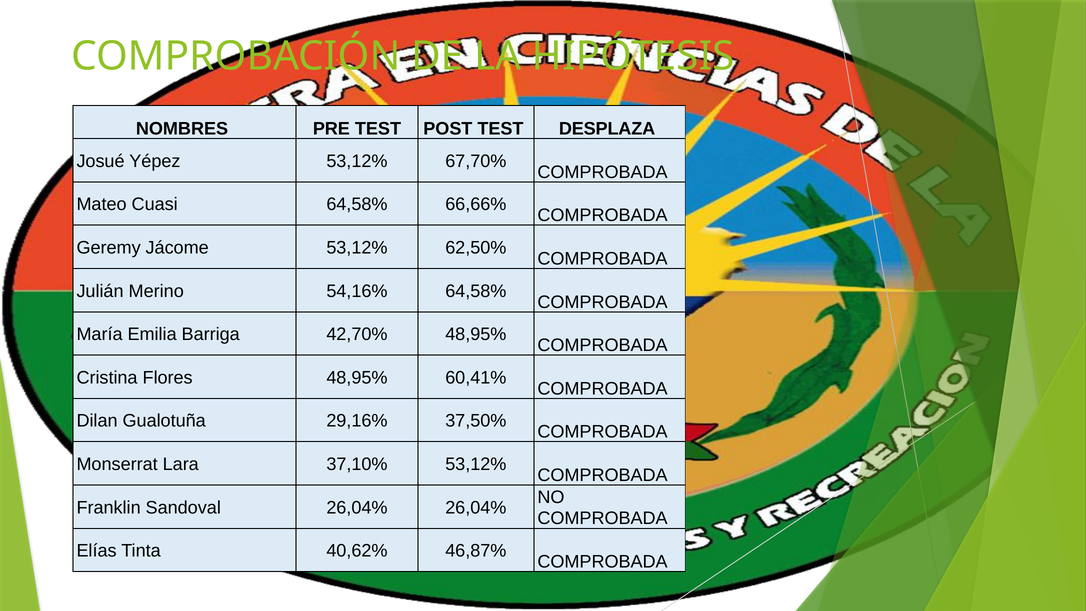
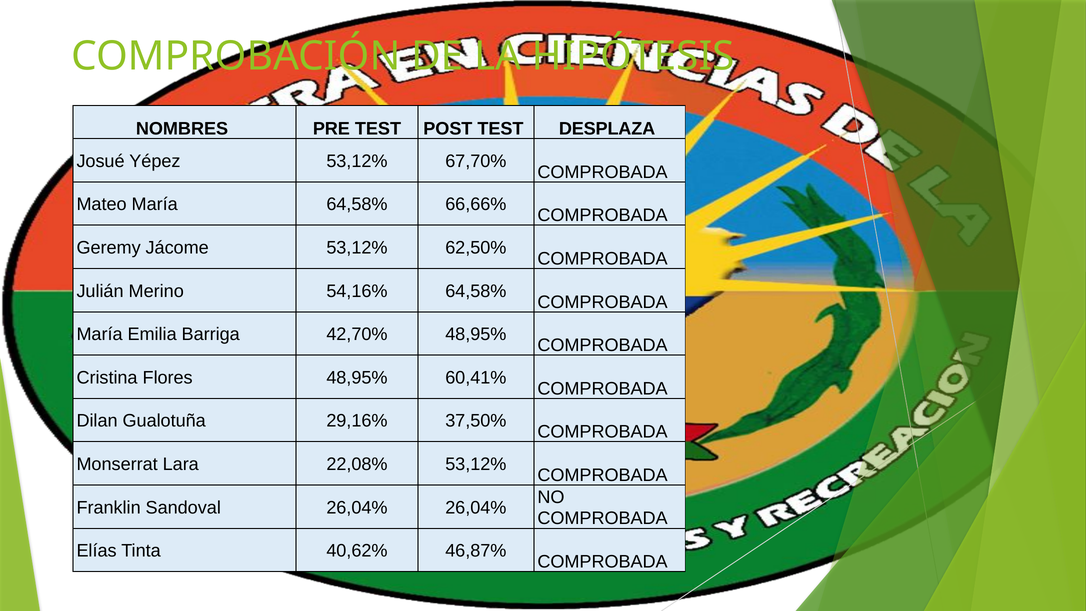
Mateo Cuasi: Cuasi -> María
37,10%: 37,10% -> 22,08%
